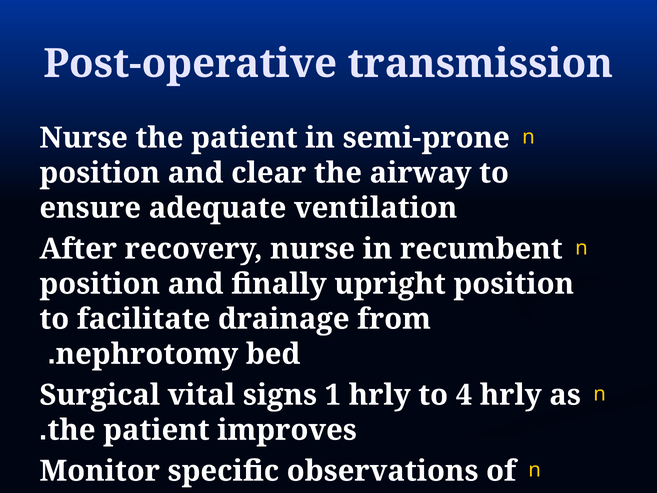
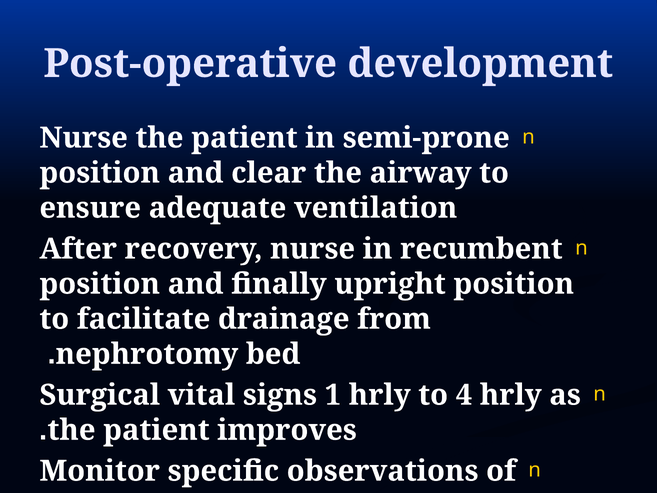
transmission: transmission -> development
